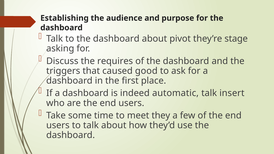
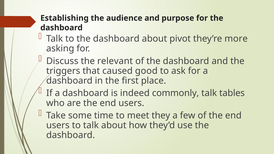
stage: stage -> more
requires: requires -> relevant
automatic: automatic -> commonly
insert: insert -> tables
